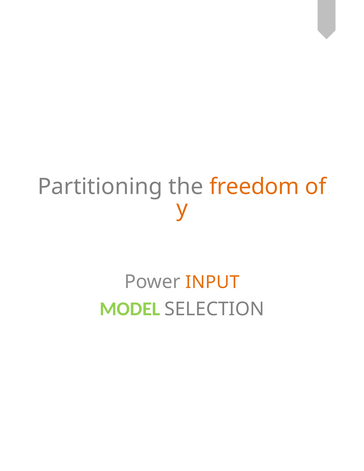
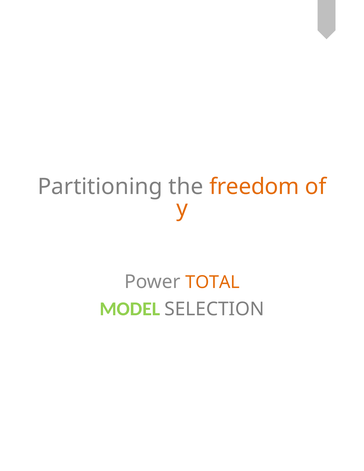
INPUT: INPUT -> TOTAL
